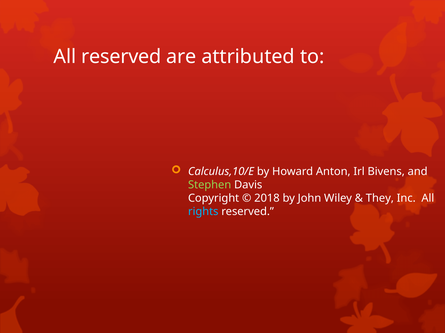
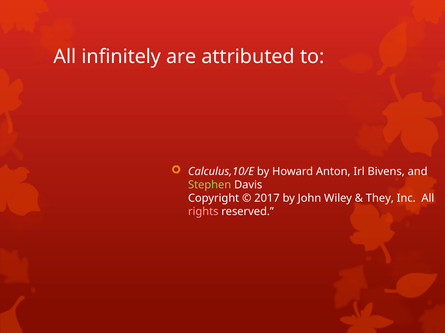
All reserved: reserved -> infinitely
2018: 2018 -> 2017
rights colour: light blue -> pink
